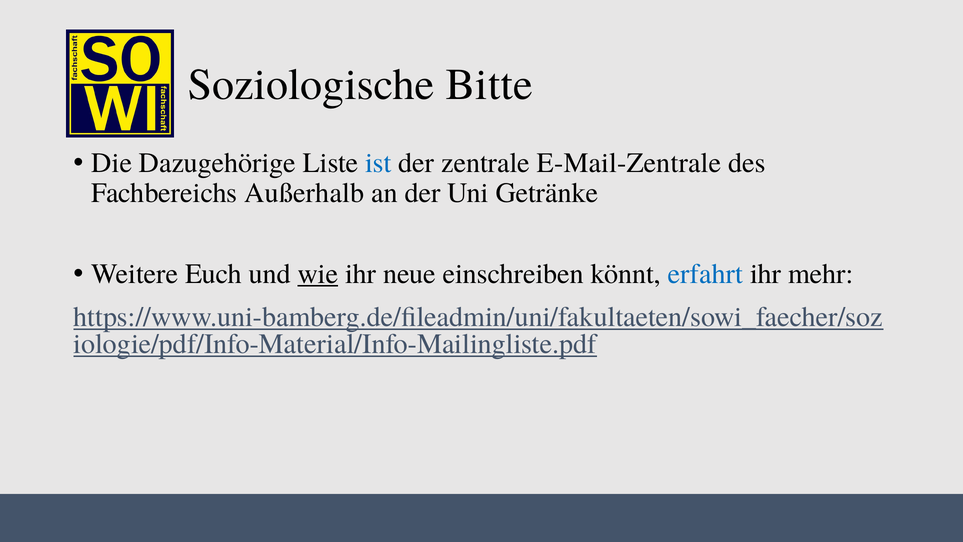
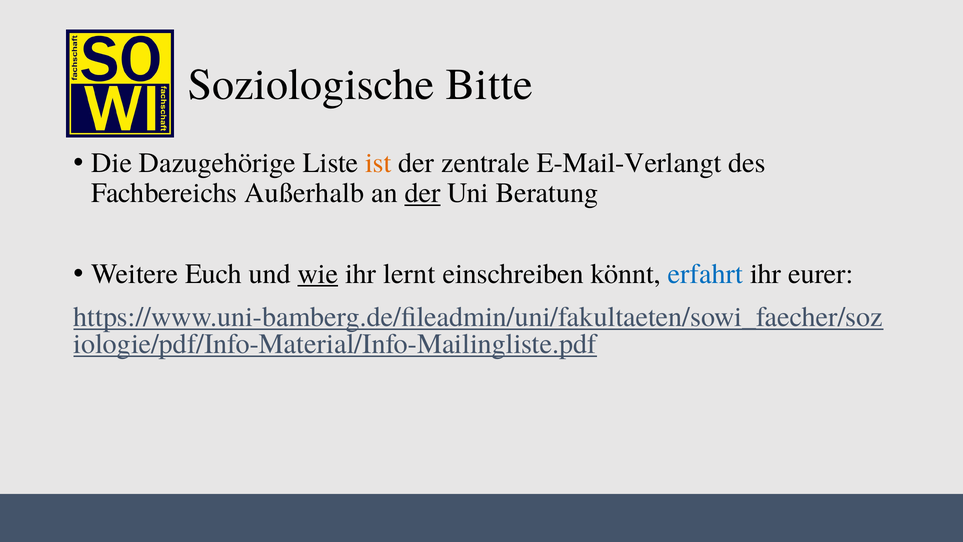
ist colour: blue -> orange
E-Mail-Zentrale: E-Mail-Zentrale -> E-Mail-Verlangt
der at (423, 193) underline: none -> present
Getränke: Getränke -> Beratung
neue: neue -> lernt
mehr: mehr -> eurer
